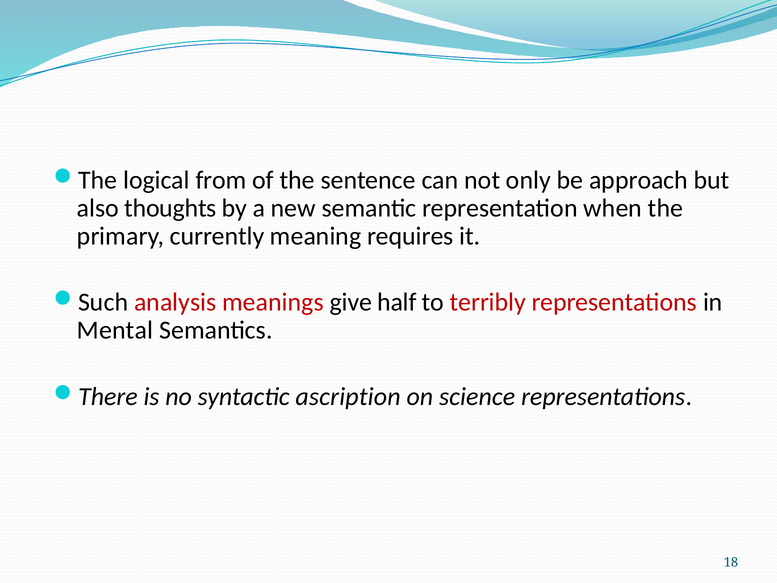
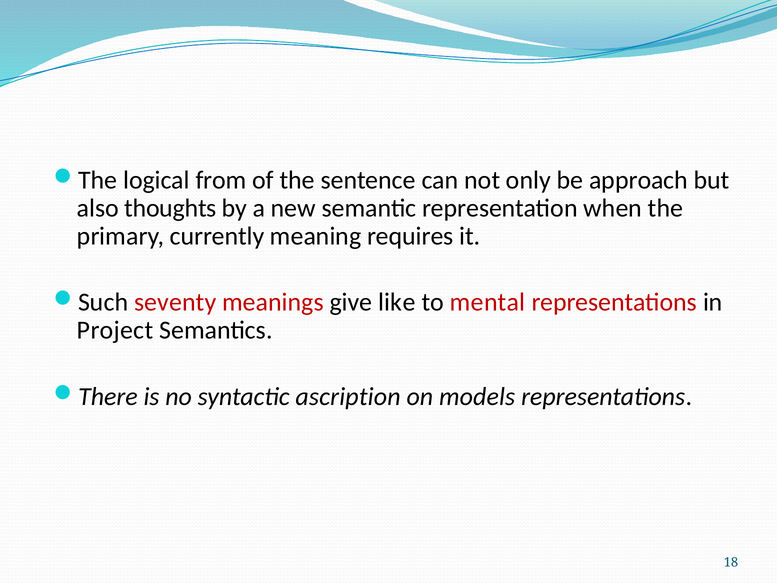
analysis: analysis -> seventy
half: half -> like
terribly: terribly -> mental
Mental: Mental -> Project
science: science -> models
